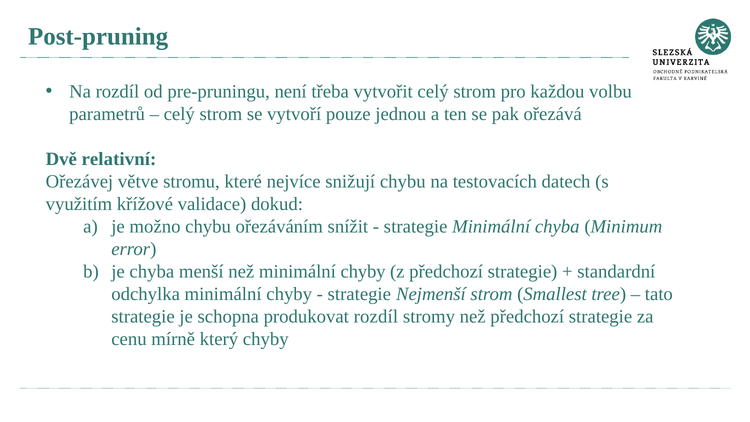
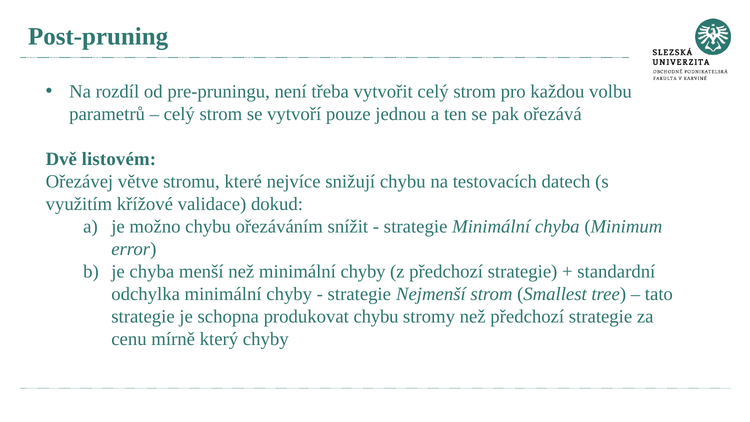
relativní: relativní -> listovém
produkovat rozdíl: rozdíl -> chybu
